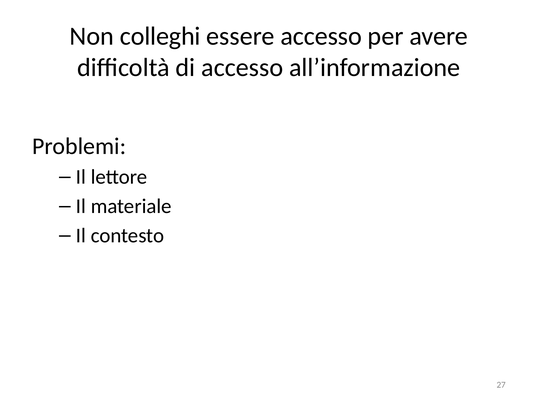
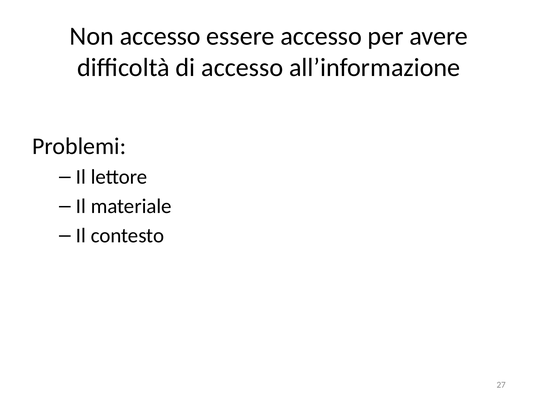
Non colleghi: colleghi -> accesso
